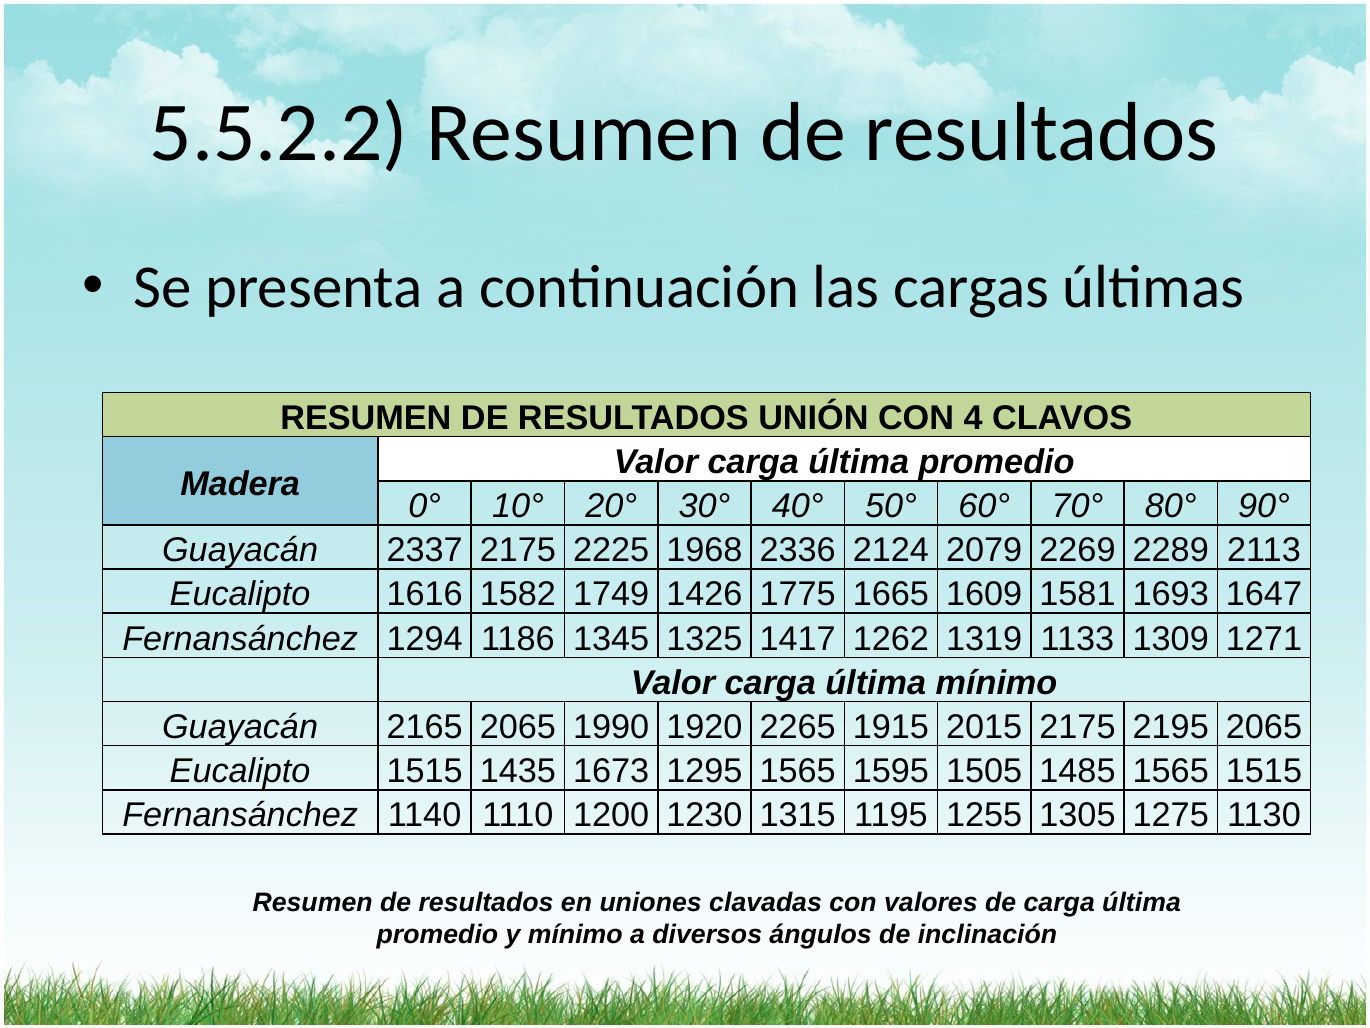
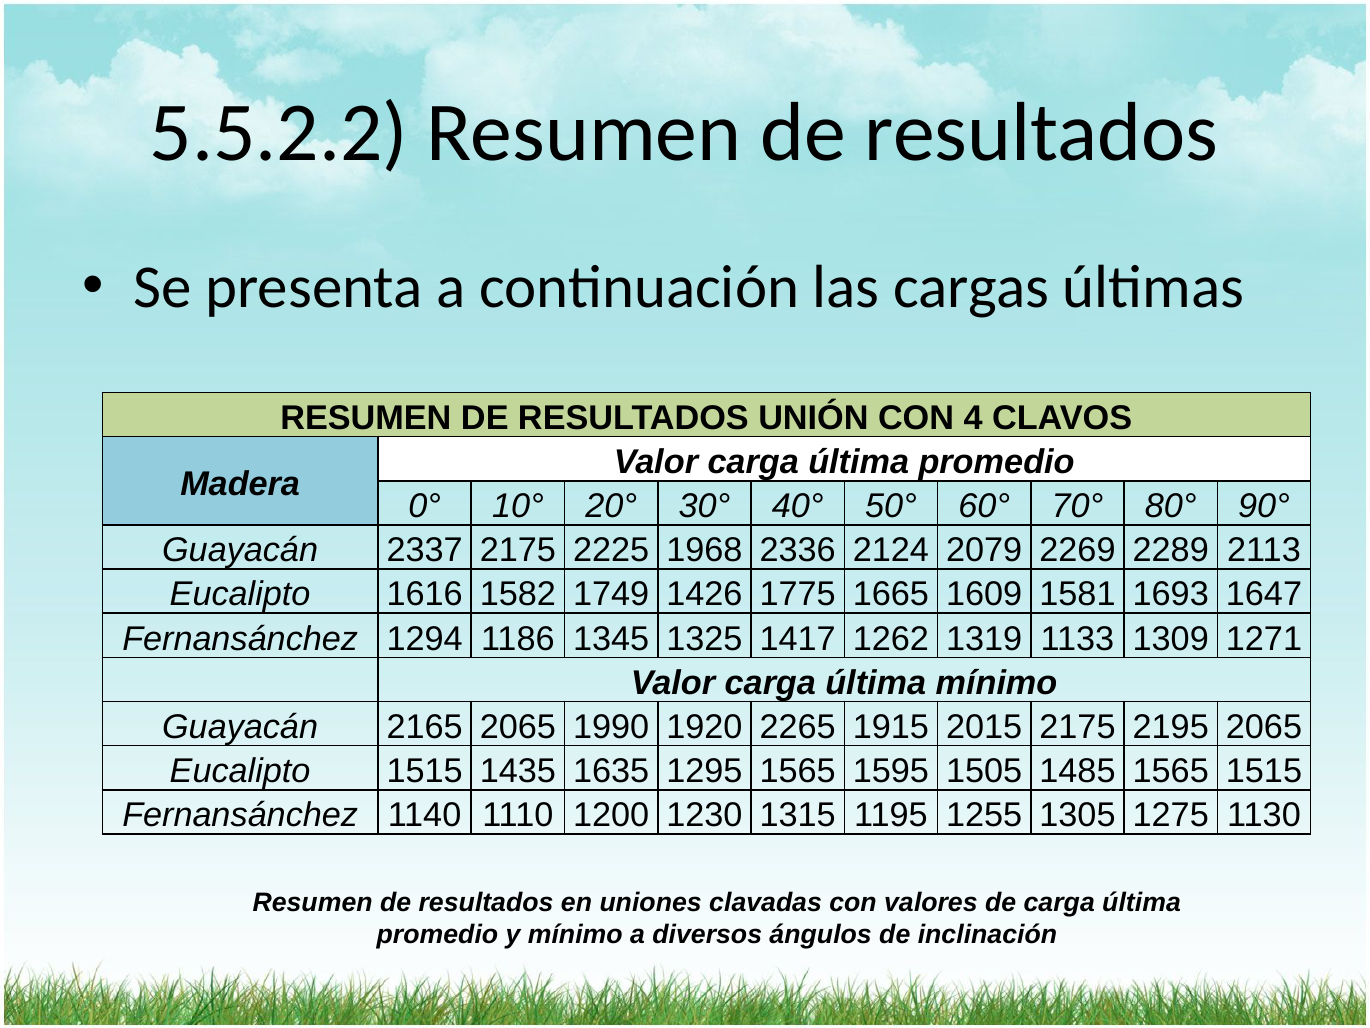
1673: 1673 -> 1635
